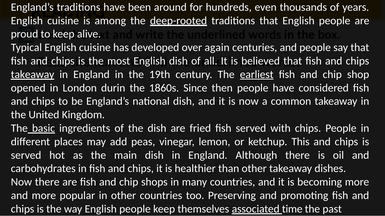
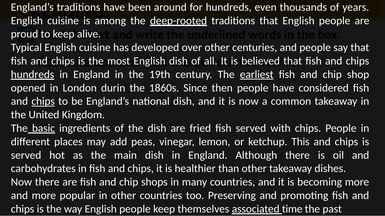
over again: again -> other
takeaway at (33, 75): takeaway -> hundreds
chips at (43, 102) underline: none -> present
